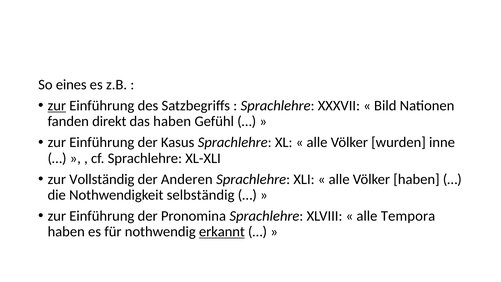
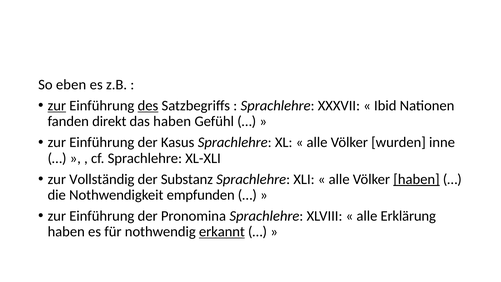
eines: eines -> eben
des underline: none -> present
Bild: Bild -> Ibid
Anderen: Anderen -> Substanz
haben at (416, 179) underline: none -> present
selbständig: selbständig -> empfunden
Tempora: Tempora -> Erklärung
